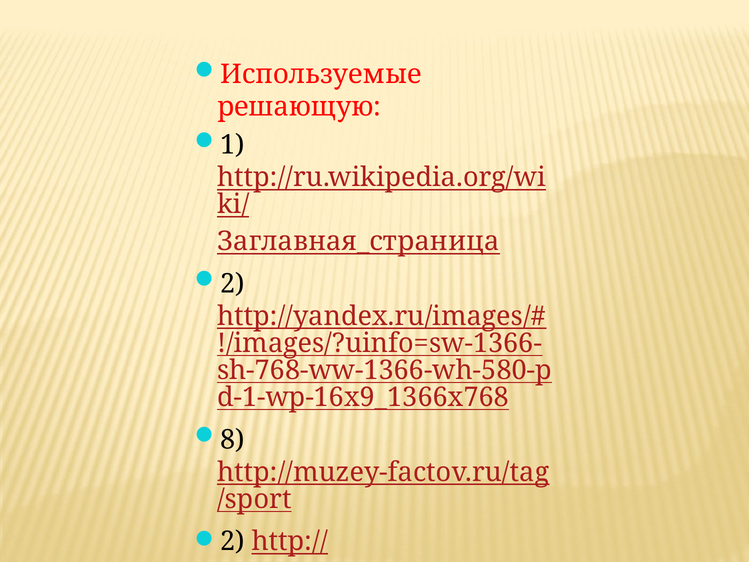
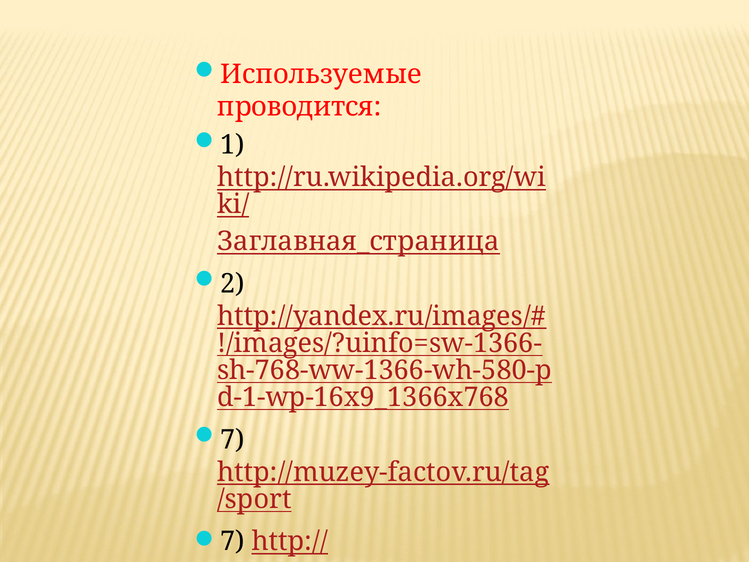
решающую: решающую -> проводится
8 at (233, 439): 8 -> 7
2 at (233, 541): 2 -> 7
